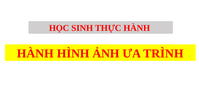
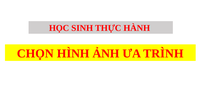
HÀNH at (35, 53): HÀNH -> CHỌN
